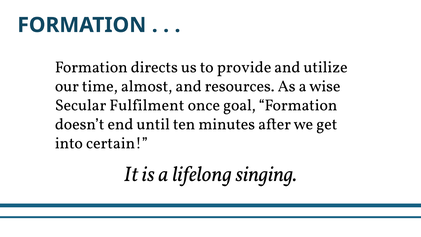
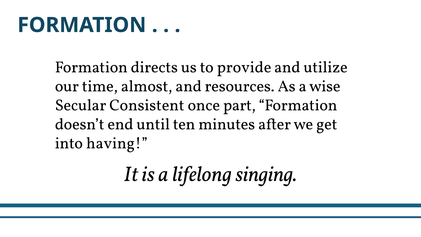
Fulfilment: Fulfilment -> Consistent
goal: goal -> part
certain: certain -> having
